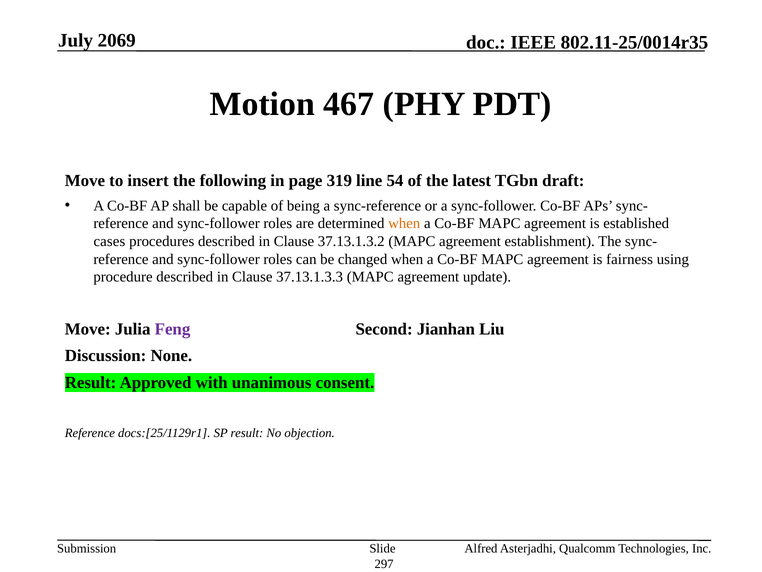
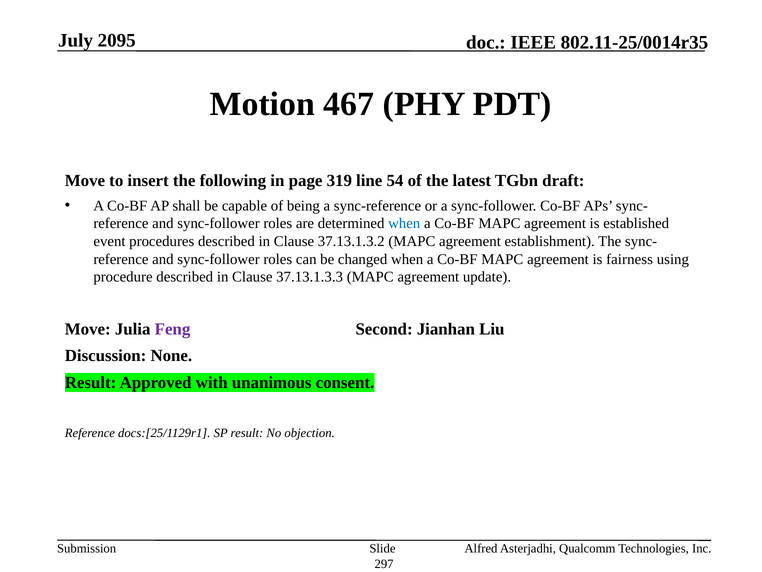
2069: 2069 -> 2095
when at (404, 223) colour: orange -> blue
cases: cases -> event
